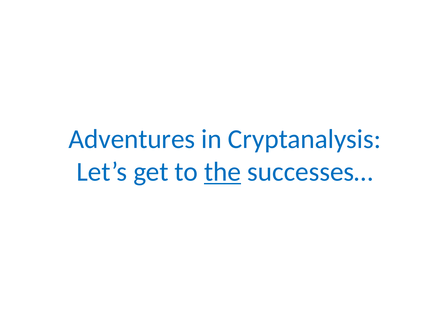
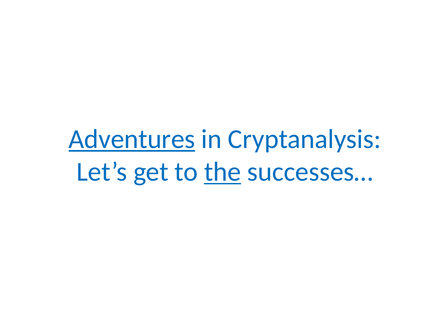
Adventures underline: none -> present
